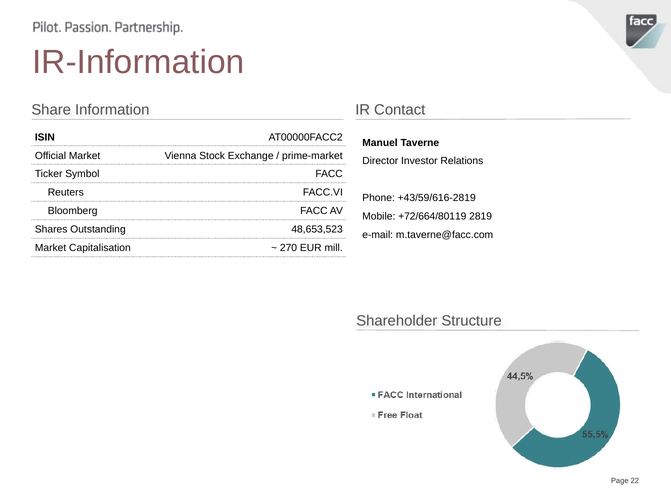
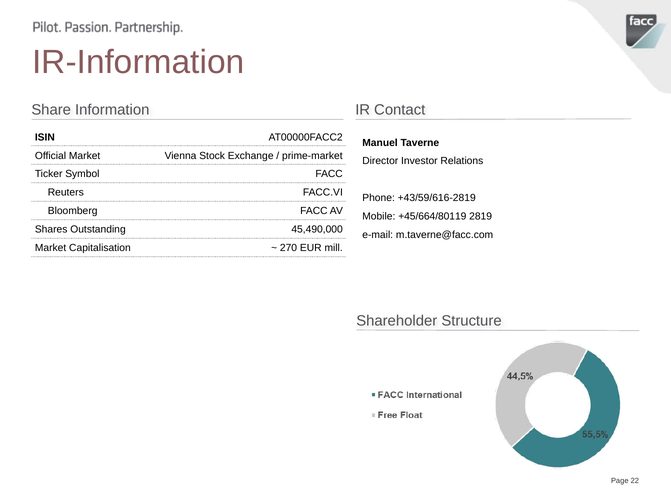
+72/664/80119: +72/664/80119 -> +45/664/80119
48,653,523: 48,653,523 -> 45,490,000
